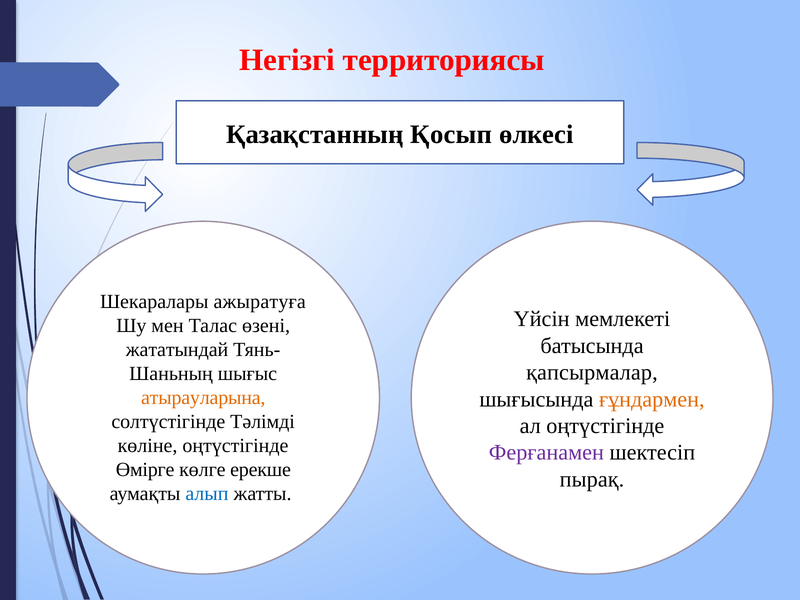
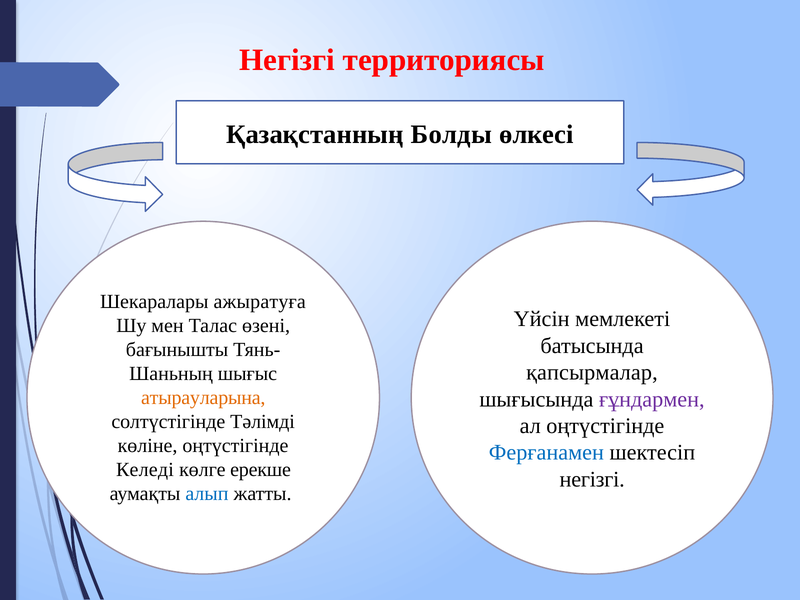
Қосып: Қосып -> Болды
жататындай: жататындай -> бағынышты
ғұндармен colour: orange -> purple
Ферғанамен colour: purple -> blue
Өмірге: Өмірге -> Келеді
пырақ at (592, 479): пырақ -> негізгі
